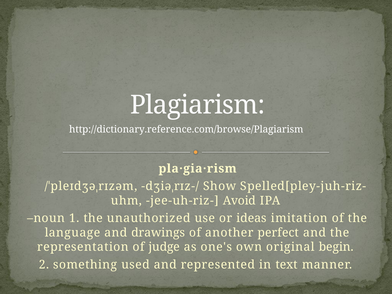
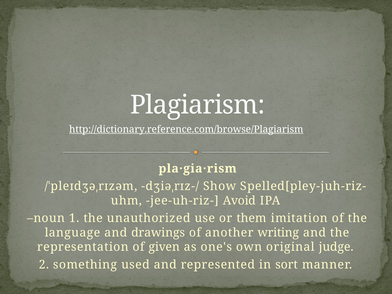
http://dictionary.reference.com/browse/Plagiarism underline: none -> present
ideas: ideas -> them
perfect: perfect -> writing
judge: judge -> given
begin: begin -> judge
text: text -> sort
